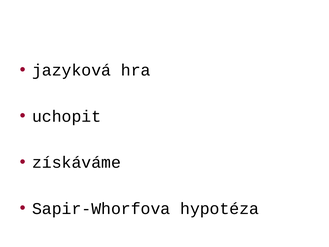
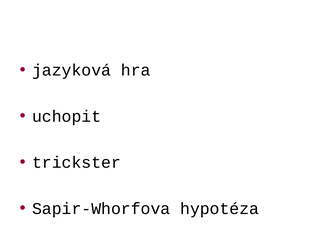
získáváme: získáváme -> trickster
